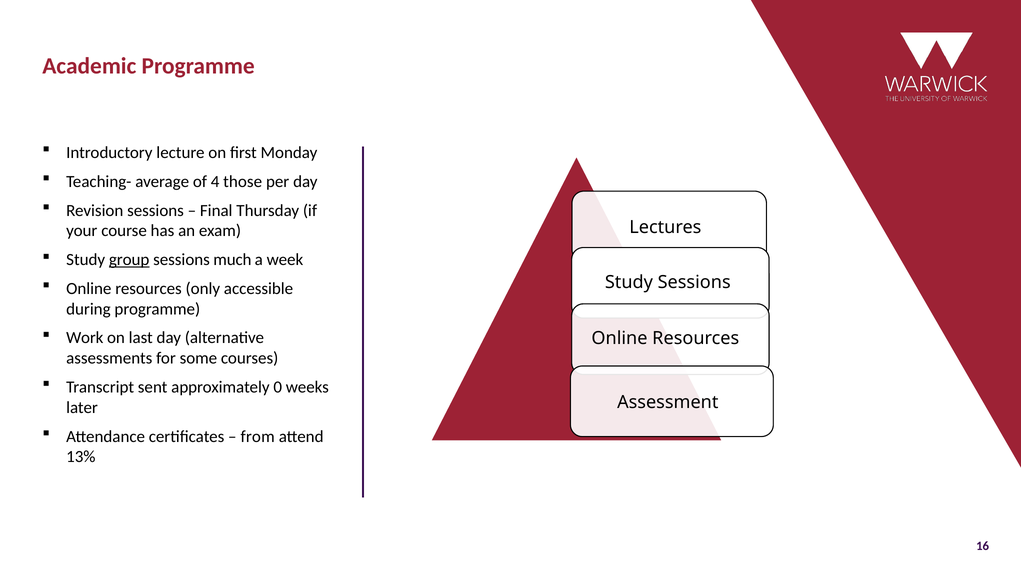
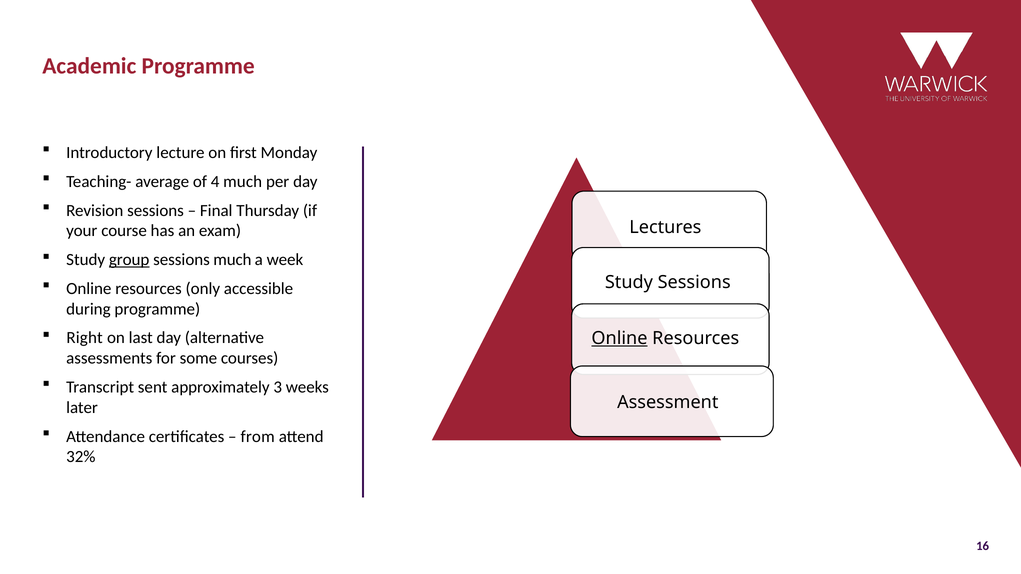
4 those: those -> much
Work: Work -> Right
Online at (619, 338) underline: none -> present
0: 0 -> 3
13%: 13% -> 32%
